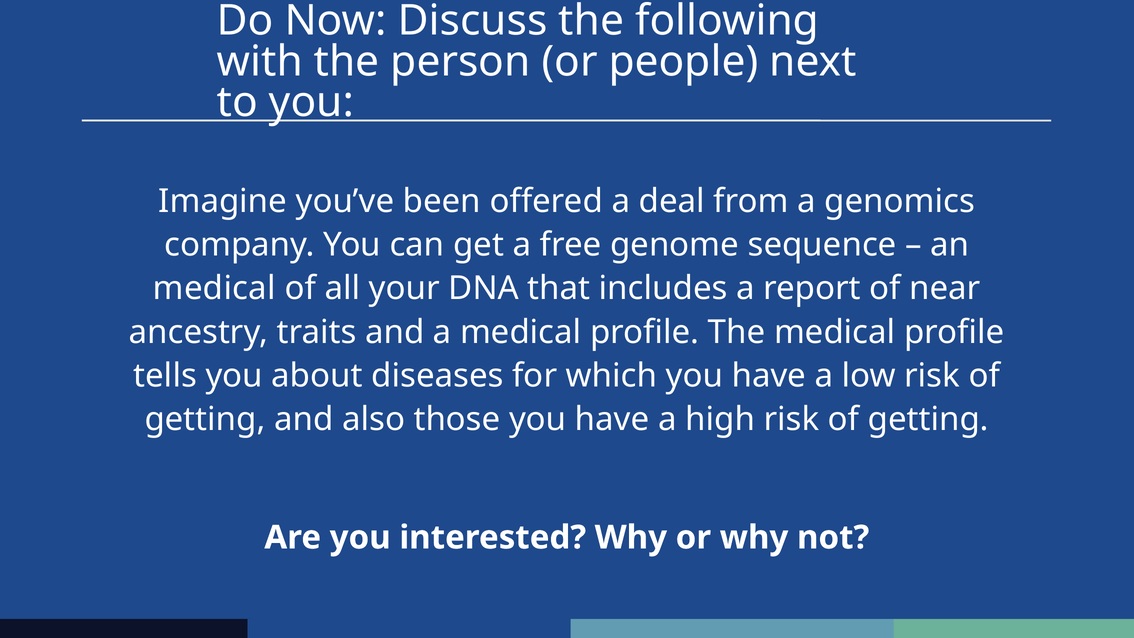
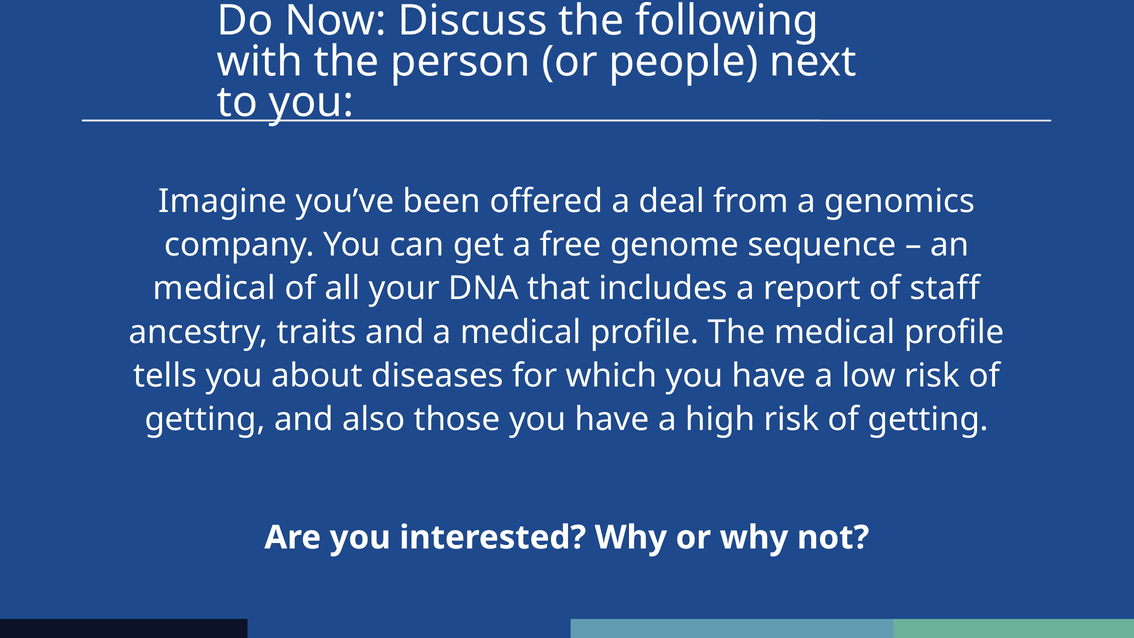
near: near -> staff
